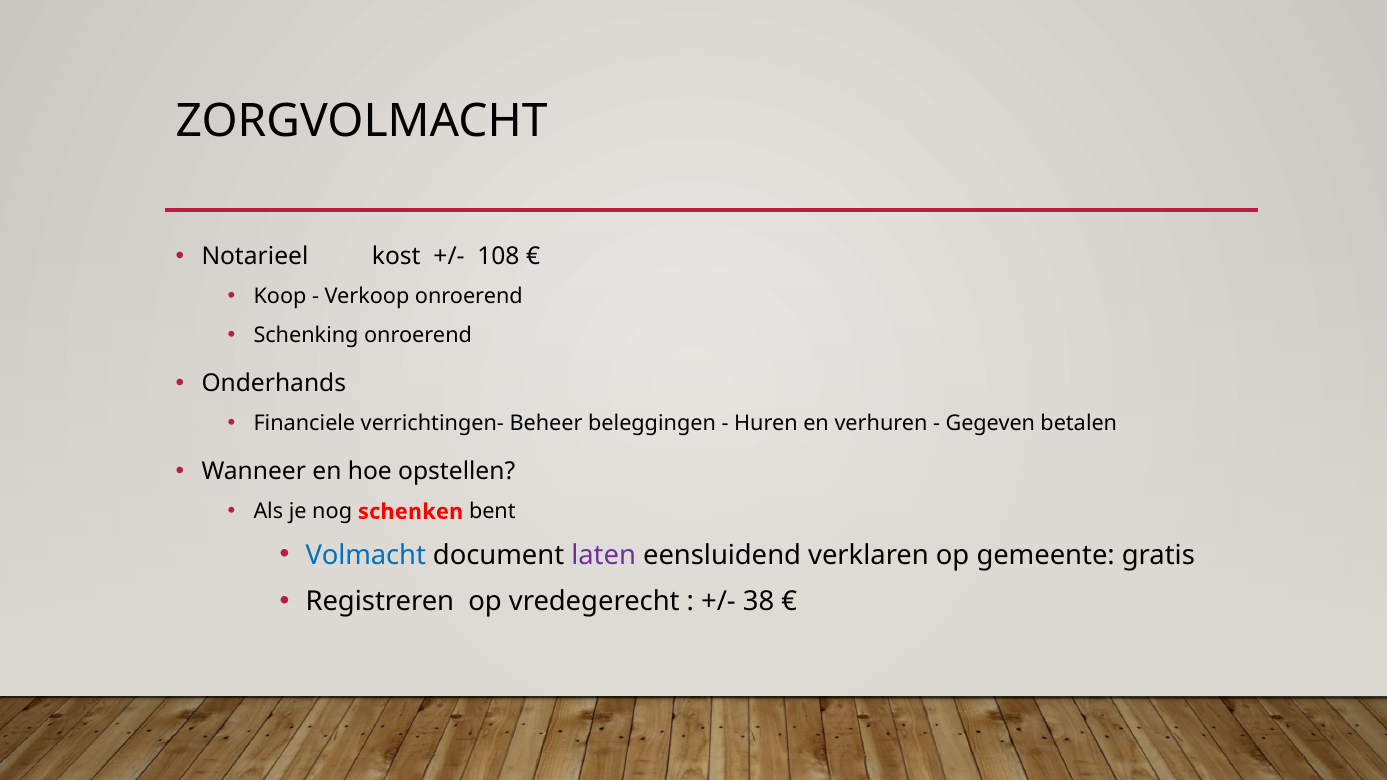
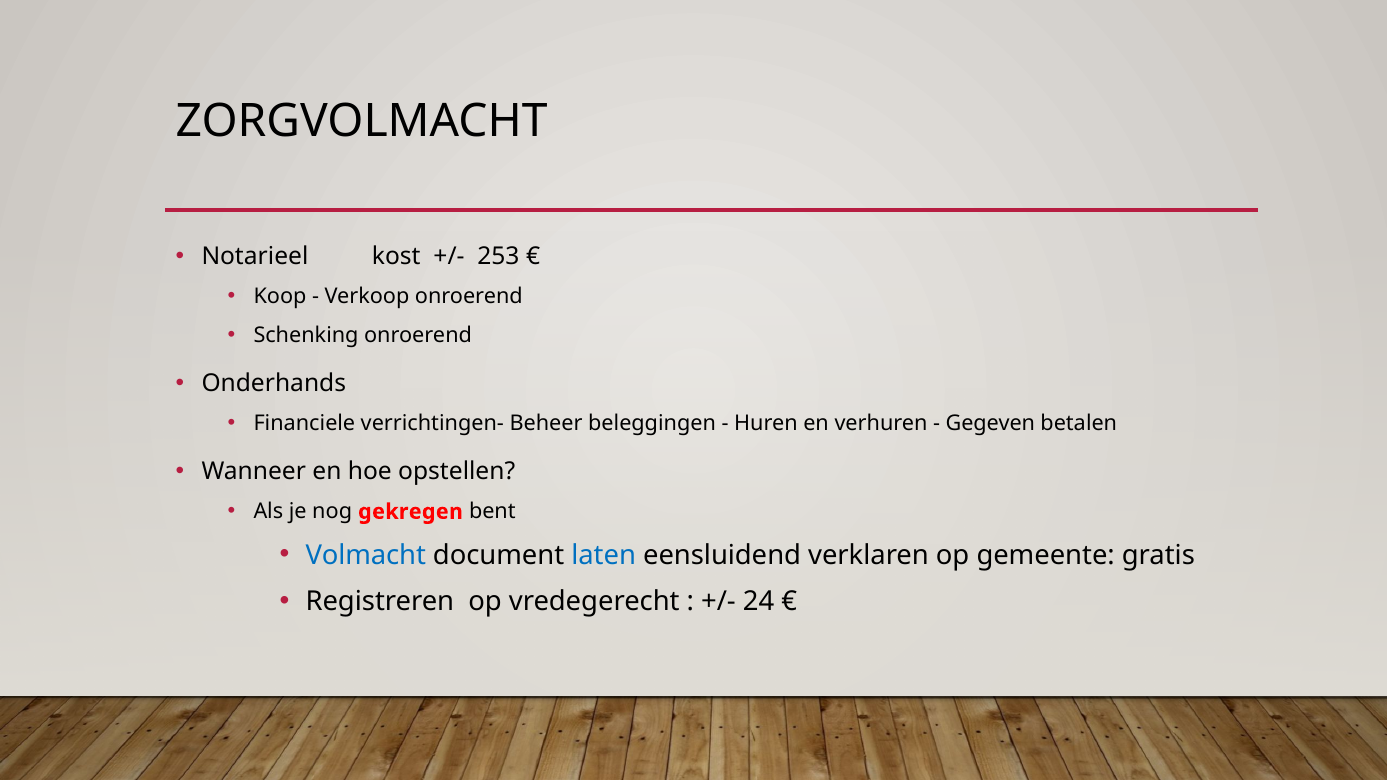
108: 108 -> 253
schenken: schenken -> gekregen
laten colour: purple -> blue
38: 38 -> 24
